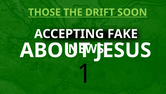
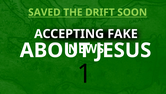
THOSE: THOSE -> SAVED
